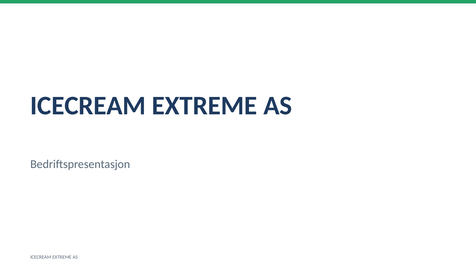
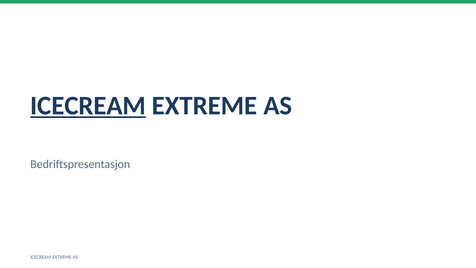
ICECREAM at (88, 106) underline: none -> present
